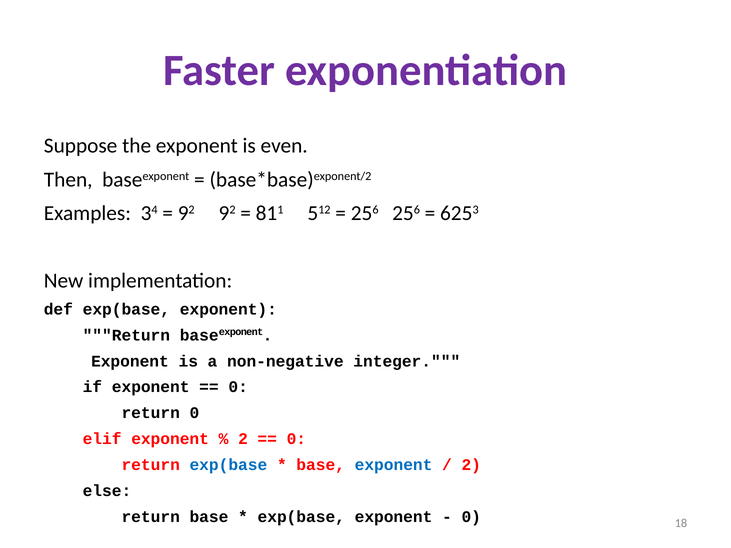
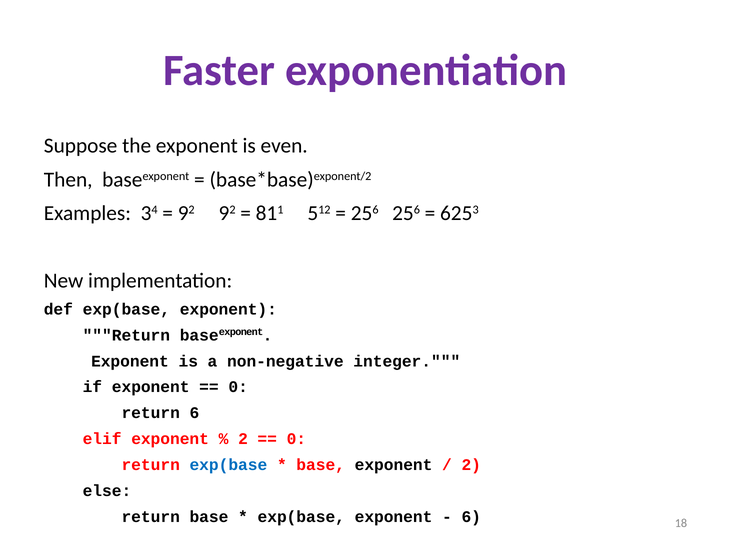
return 0: 0 -> 6
exponent at (394, 465) colour: blue -> black
0 at (471, 517): 0 -> 6
